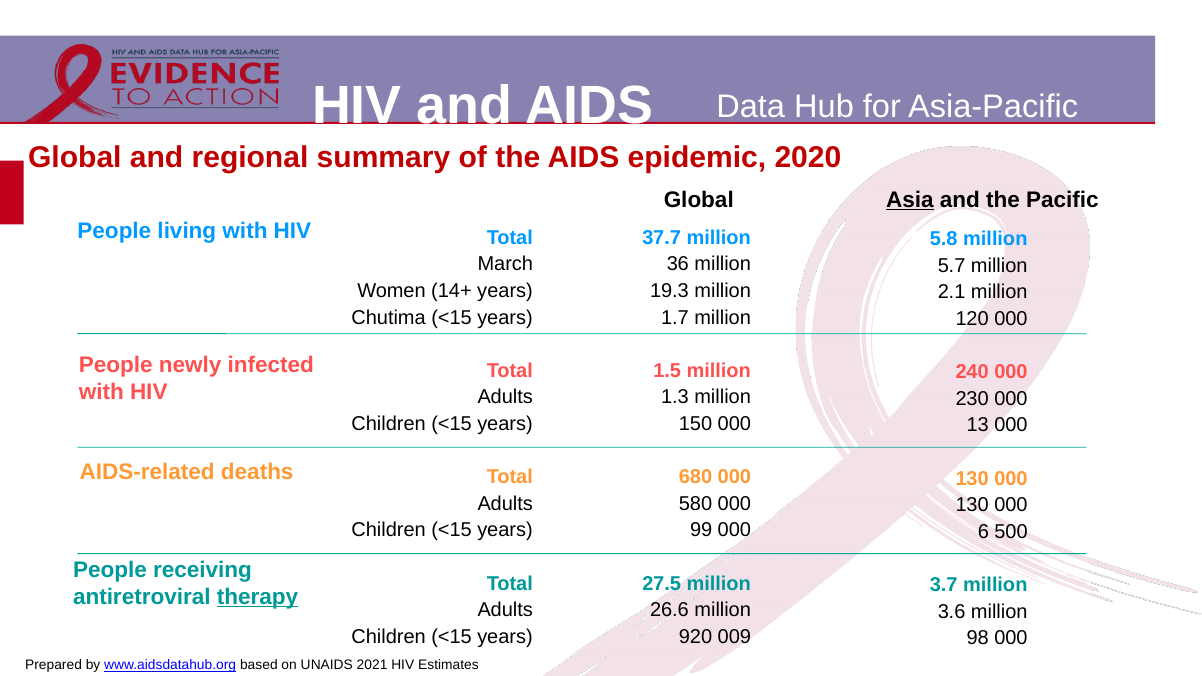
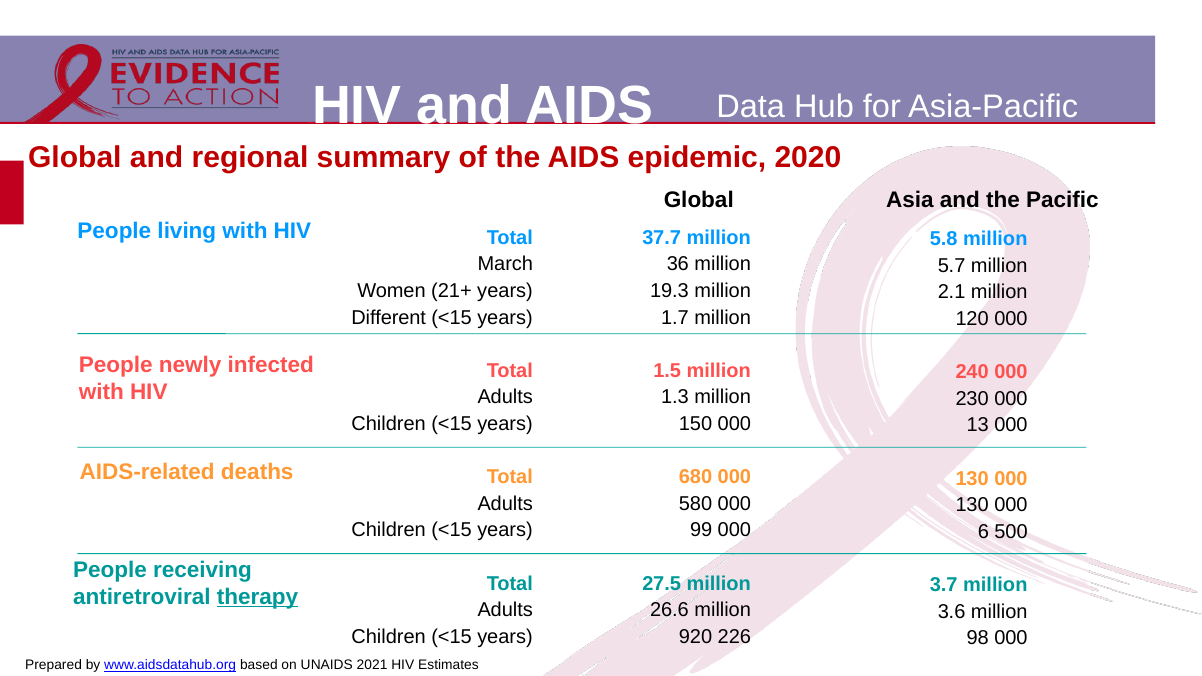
Asia underline: present -> none
14+: 14+ -> 21+
Chutima: Chutima -> Different
009: 009 -> 226
